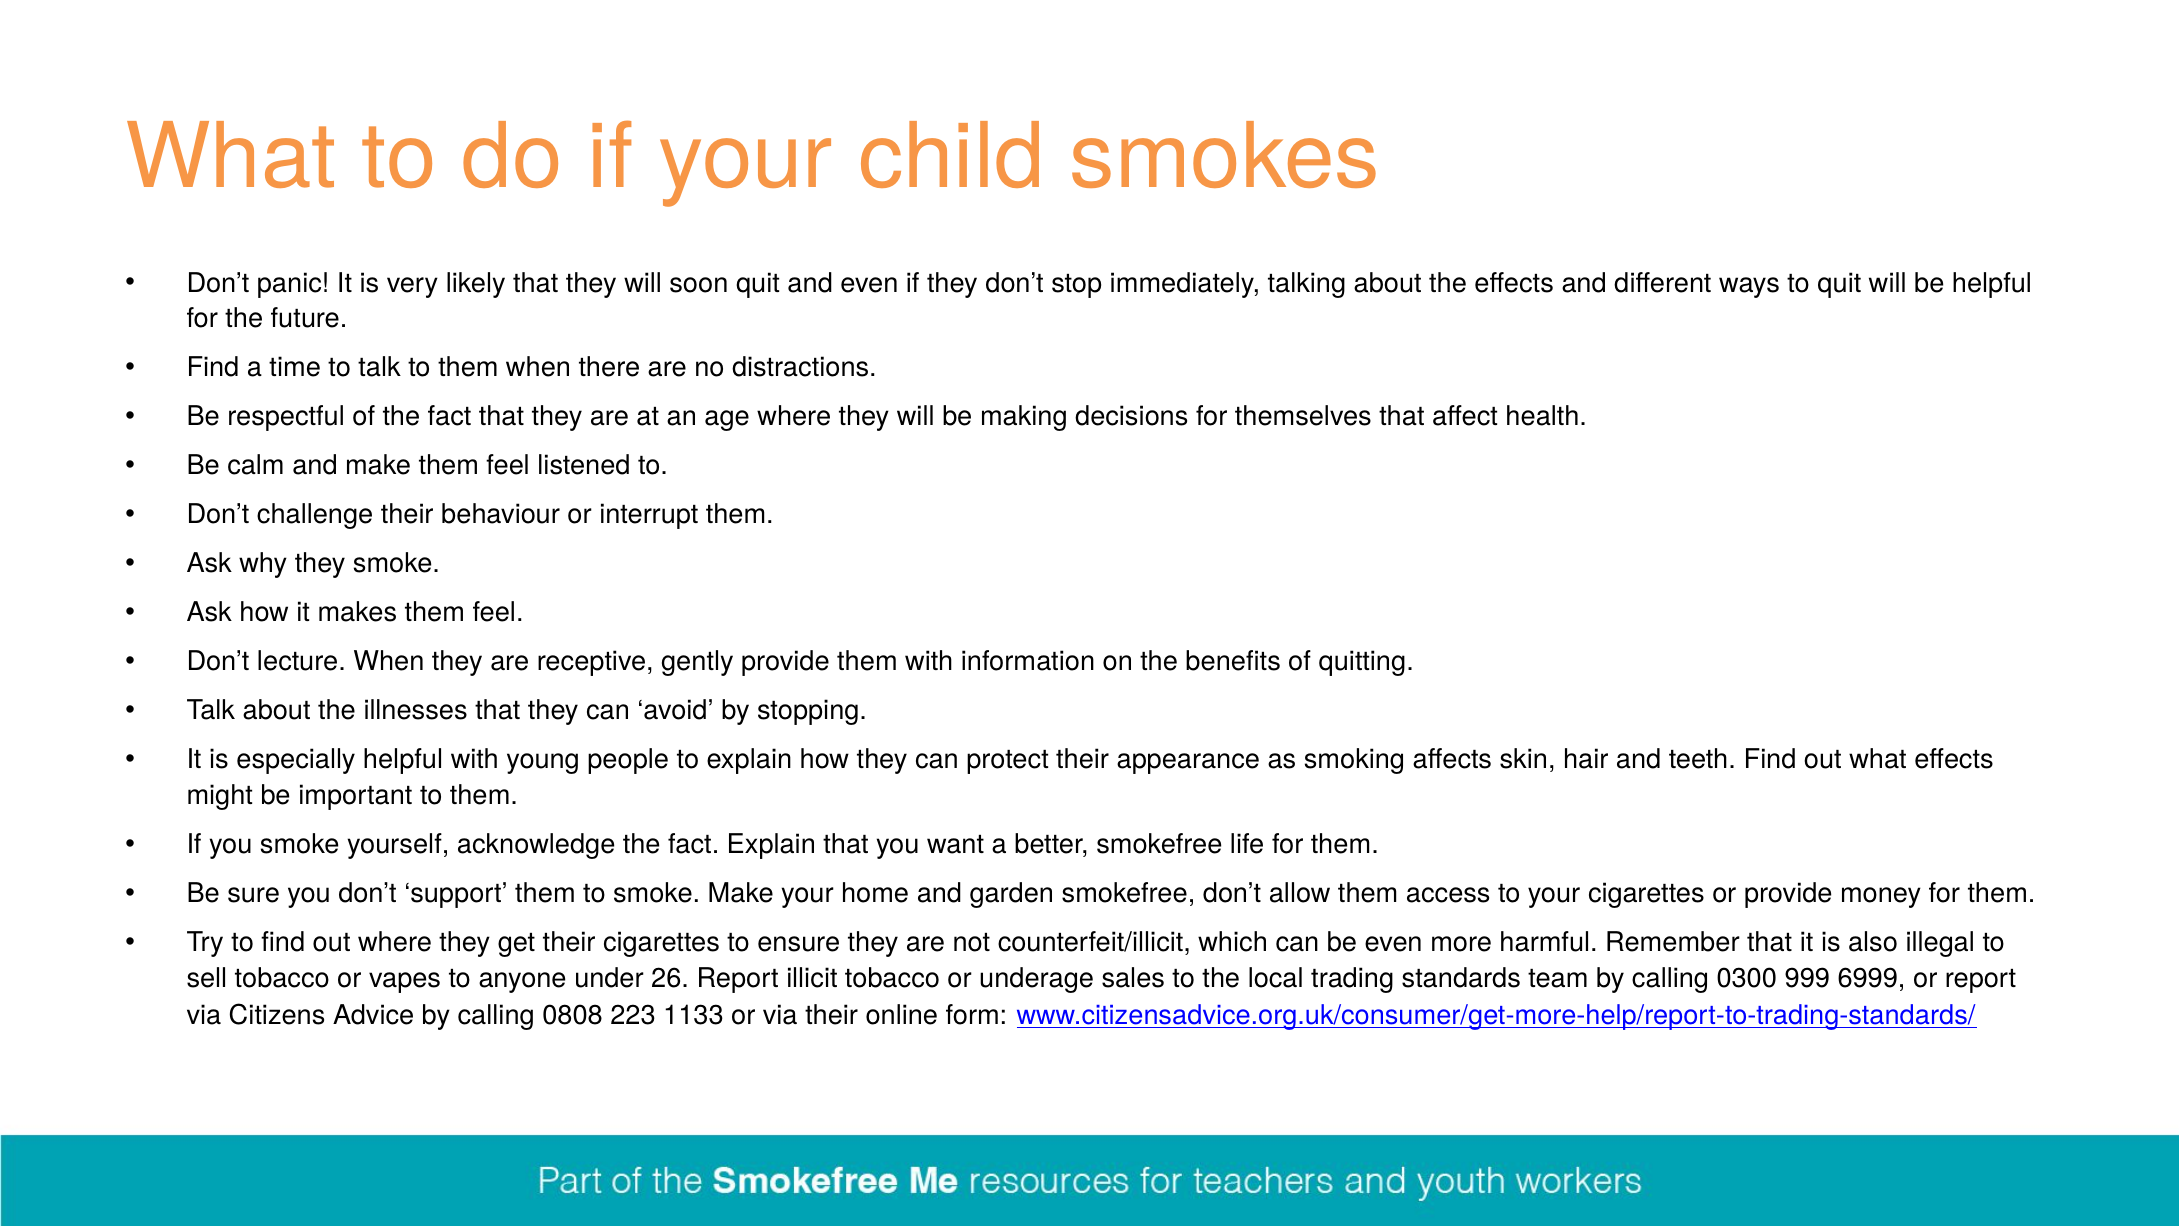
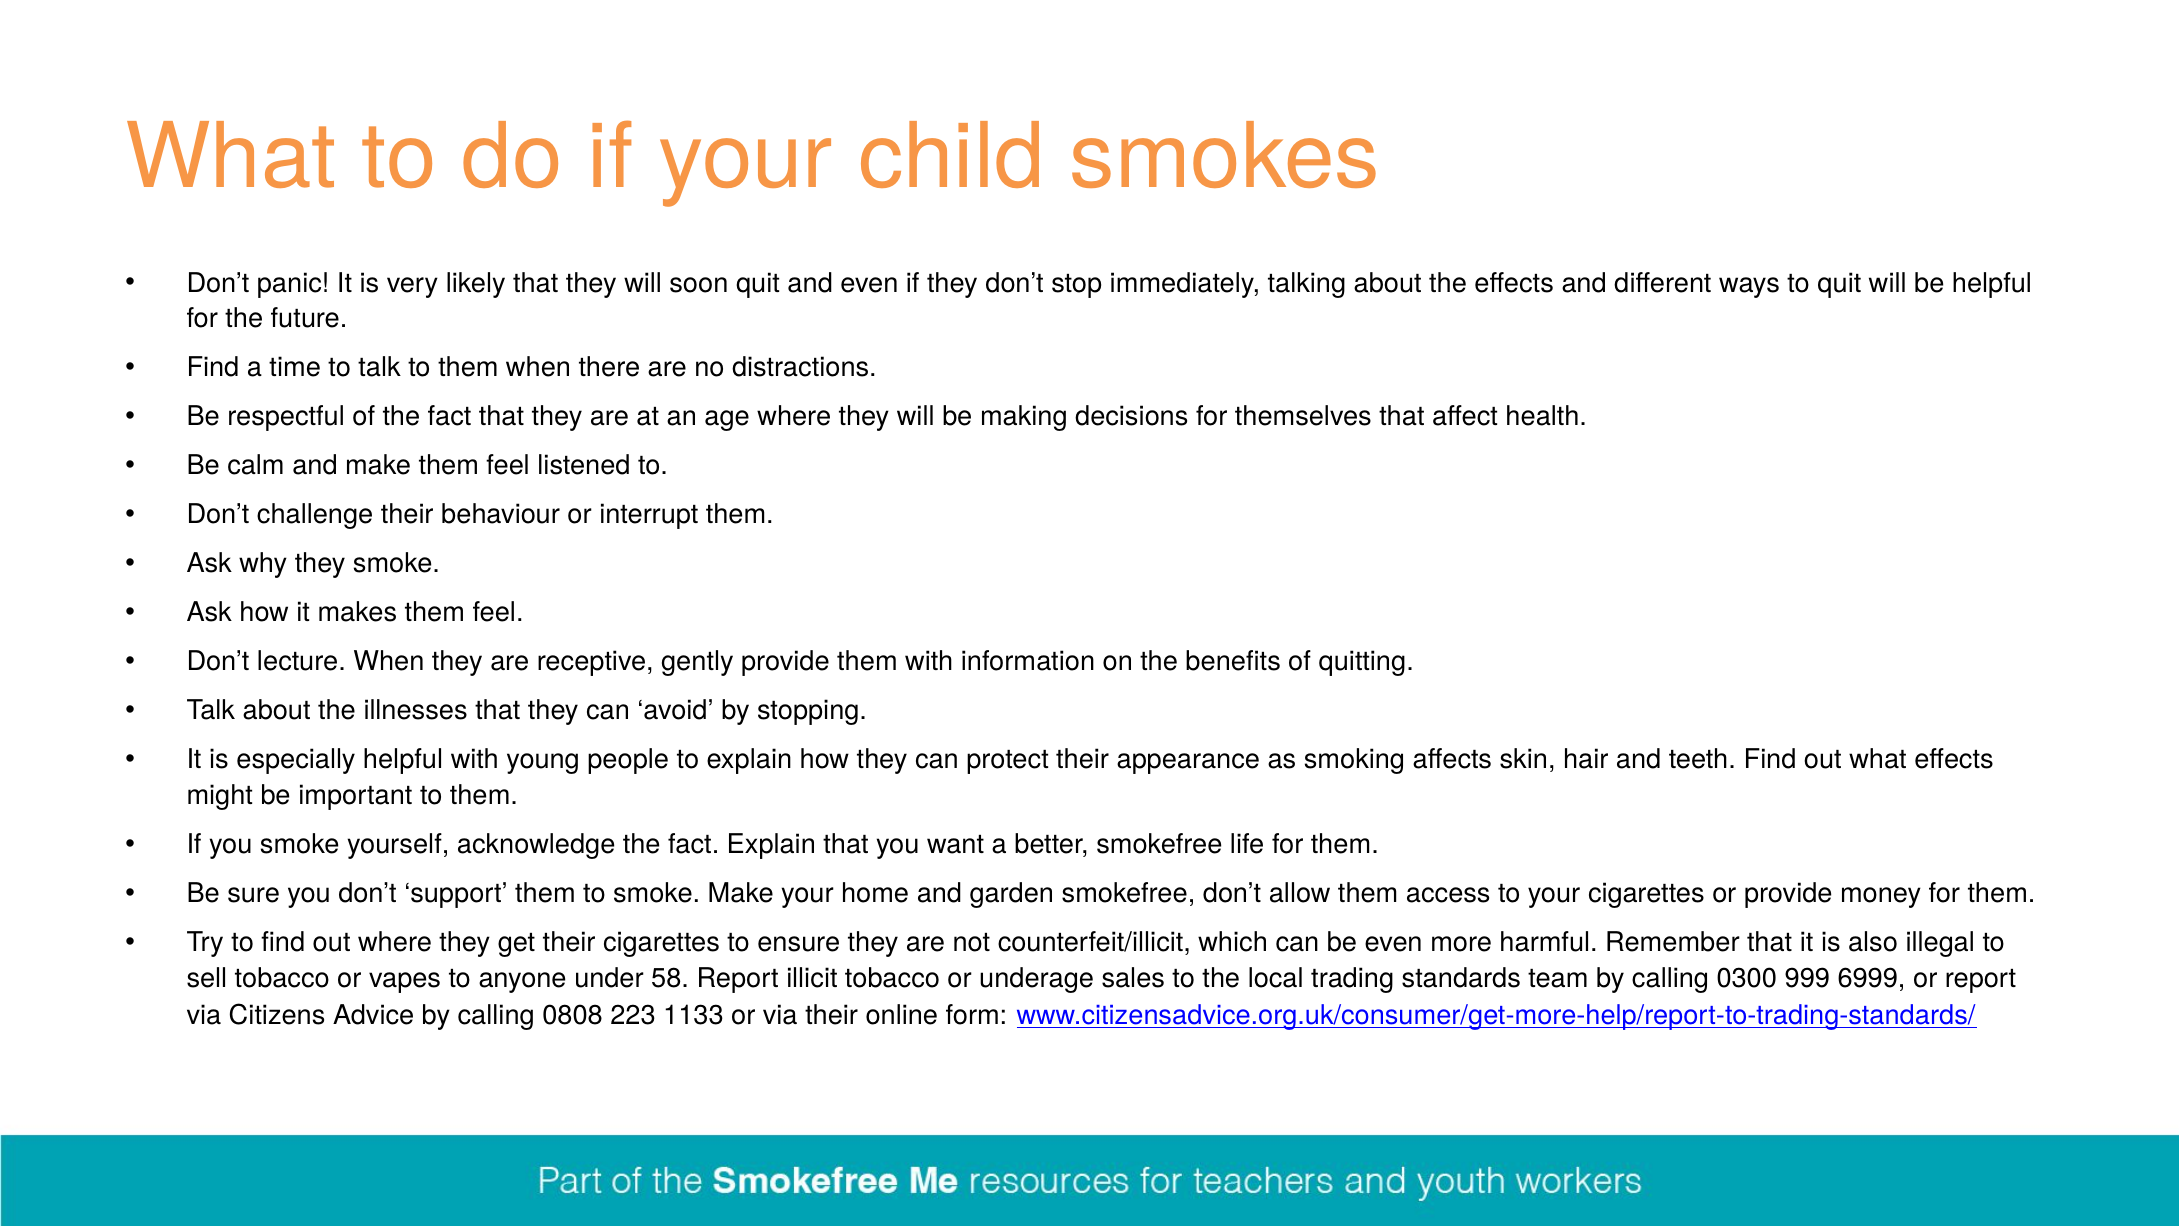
26: 26 -> 58
